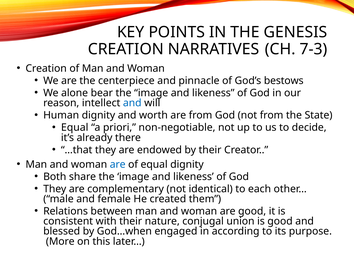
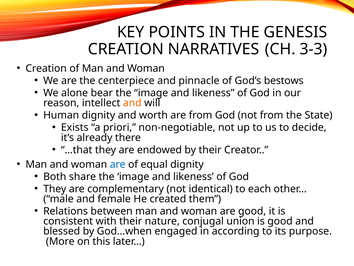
7-3: 7-3 -> 3-3
and at (132, 103) colour: blue -> orange
Equal at (75, 127): Equal -> Exists
